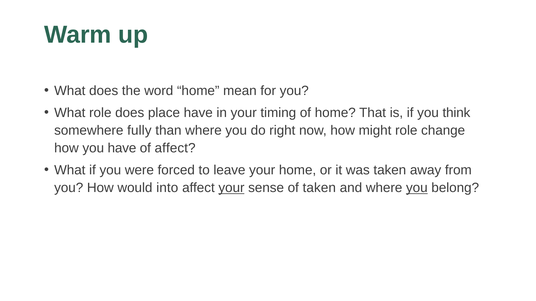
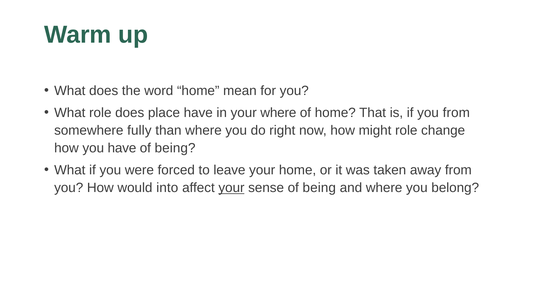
your timing: timing -> where
you think: think -> from
affect at (175, 148): affect -> being
sense of taken: taken -> being
you at (417, 188) underline: present -> none
